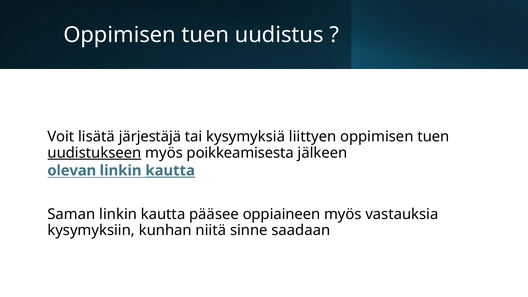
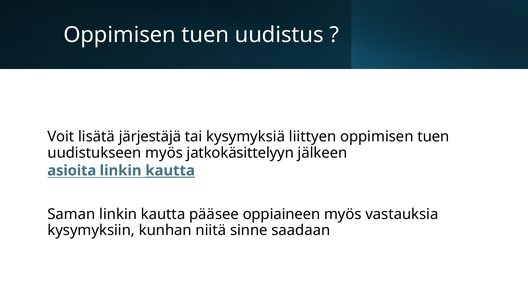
uudistukseen underline: present -> none
poikkeamisesta: poikkeamisesta -> jatkokäsittelyyn
olevan: olevan -> asioita
